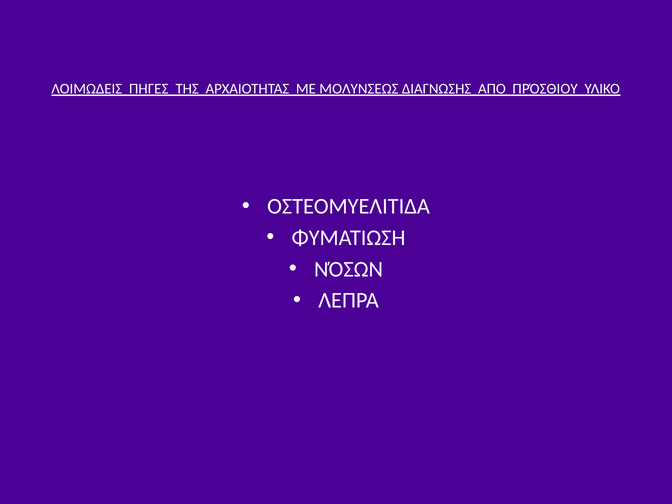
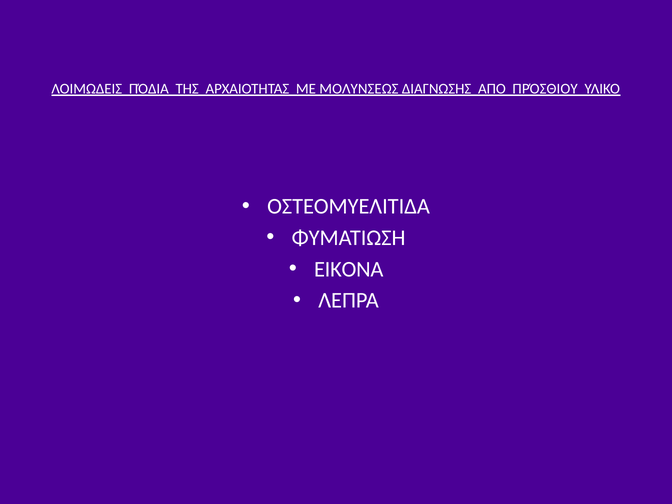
ΠΗΓΕΣ: ΠΗΓΕΣ -> ΠΌΔΙΑ
ΝΌΣΩΝ: ΝΌΣΩΝ -> ΕΙΚΟΝΑ
